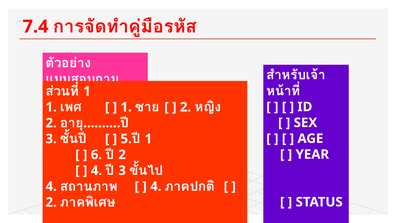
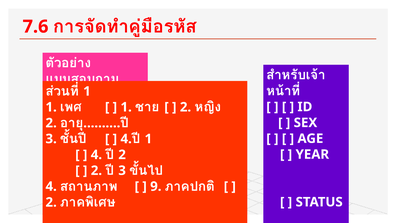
7.4: 7.4 -> 7.6
5 at (126, 139): 5 -> 4
6 at (96, 155): 6 -> 4
4 at (96, 170): 4 -> 2
4 at (156, 186): 4 -> 9
